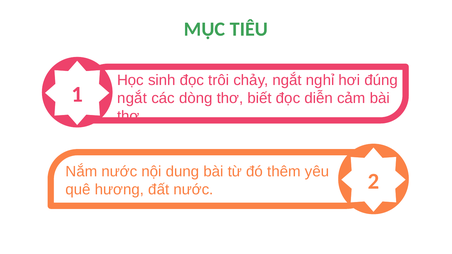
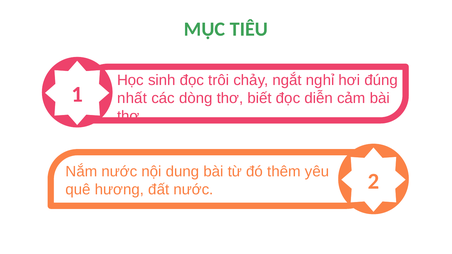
ngắt at (132, 98): ngắt -> nhất
